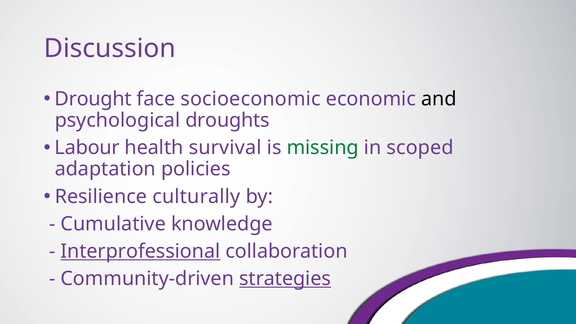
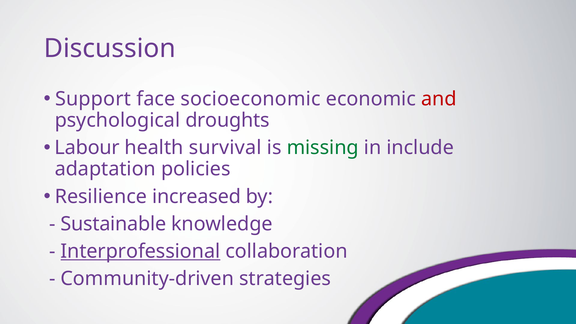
Drought: Drought -> Support
and colour: black -> red
scoped: scoped -> include
culturally: culturally -> increased
Cumulative: Cumulative -> Sustainable
strategies underline: present -> none
